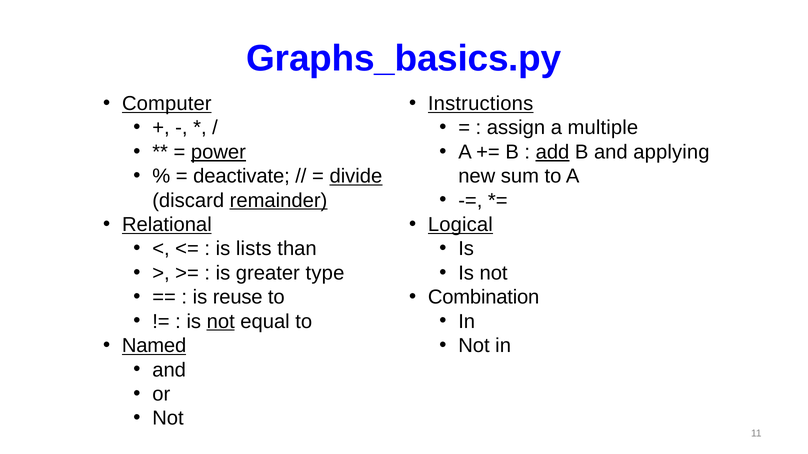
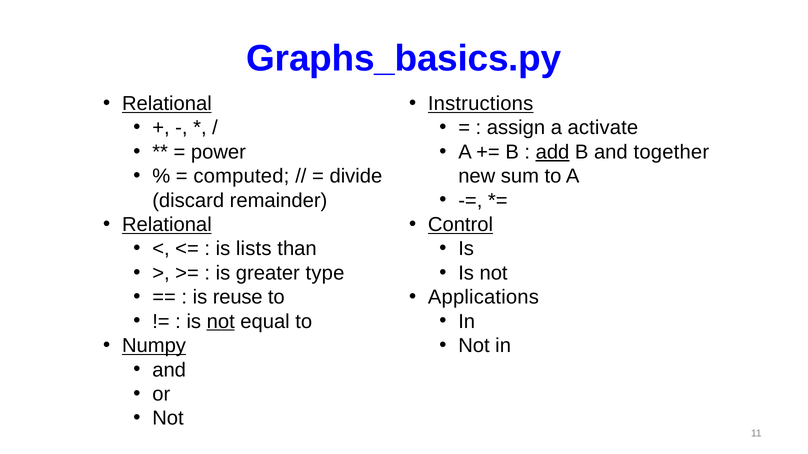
Computer at (167, 104): Computer -> Relational
multiple: multiple -> activate
power underline: present -> none
applying: applying -> together
deactivate: deactivate -> computed
divide underline: present -> none
remainder underline: present -> none
Logical: Logical -> Control
Combination: Combination -> Applications
Named: Named -> Numpy
